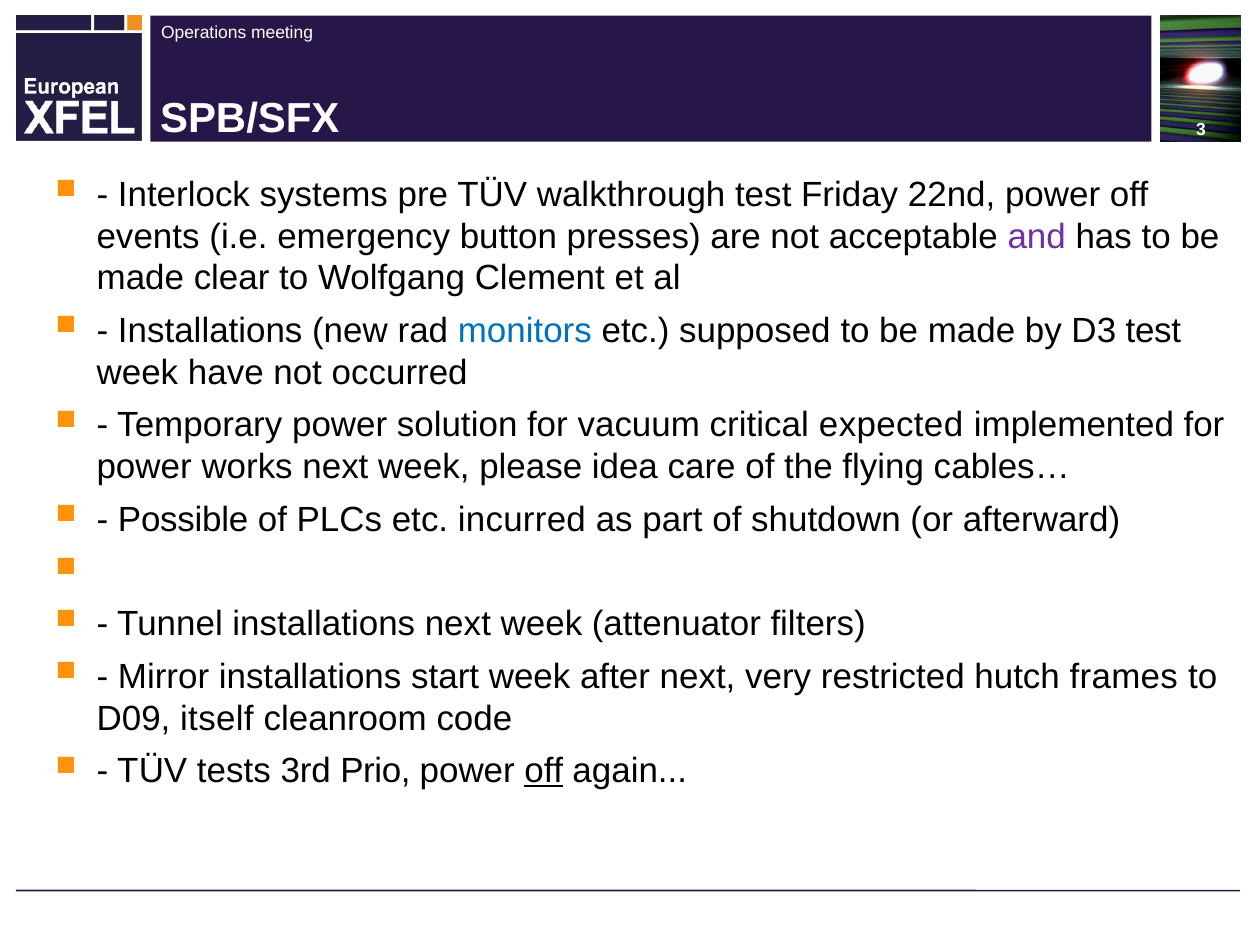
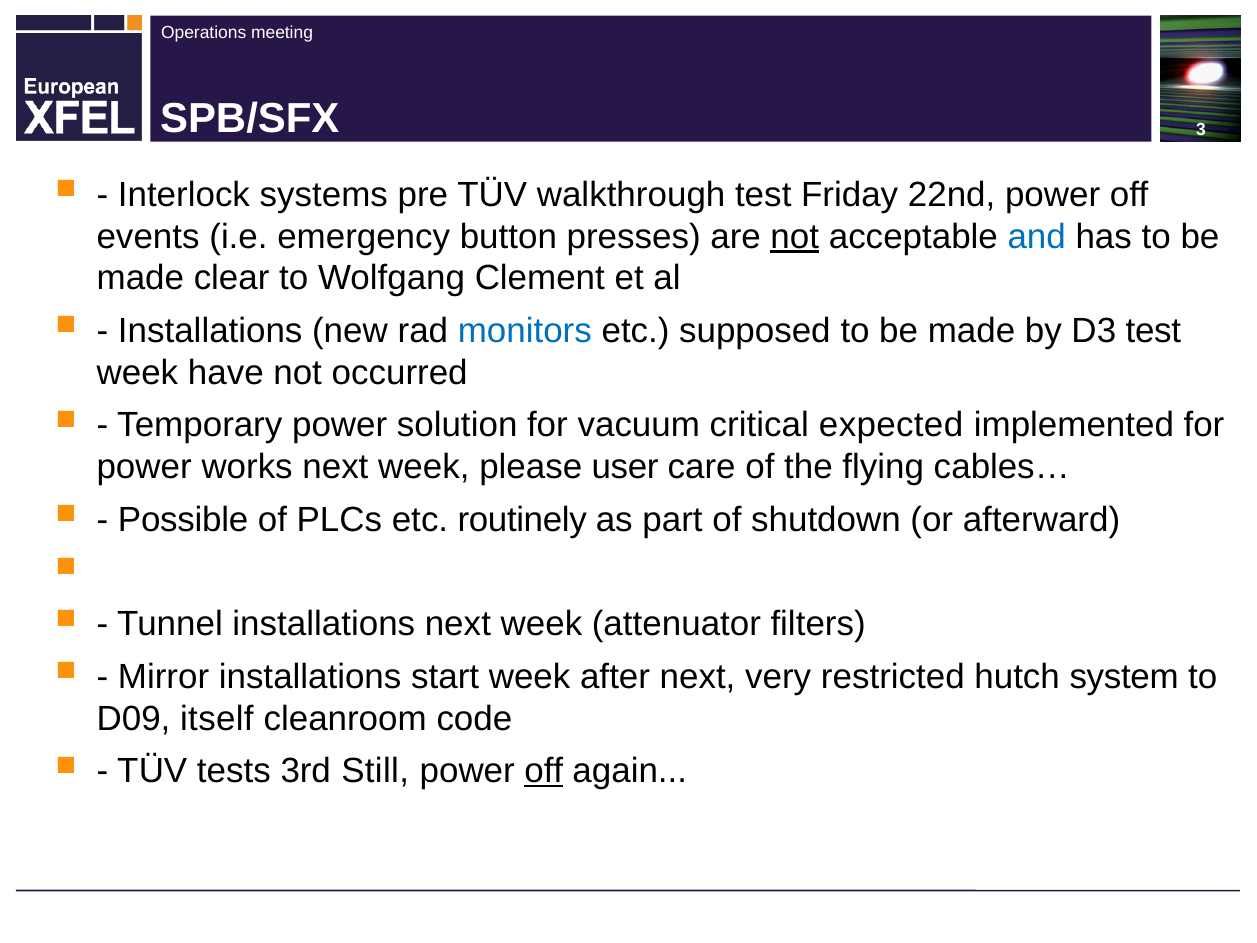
not at (795, 236) underline: none -> present
and colour: purple -> blue
idea: idea -> user
incurred: incurred -> routinely
frames: frames -> system
Prio: Prio -> Still
